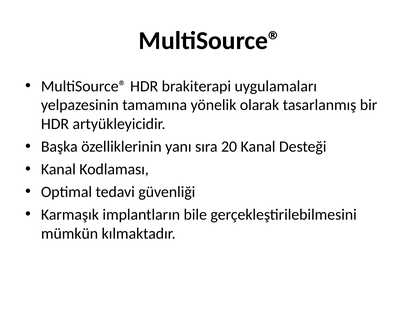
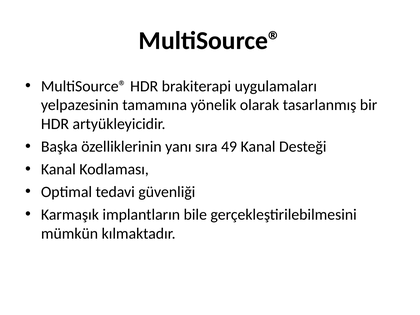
20: 20 -> 49
